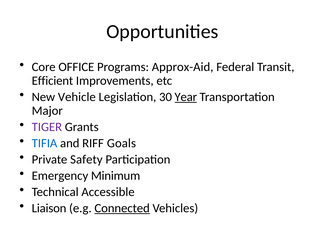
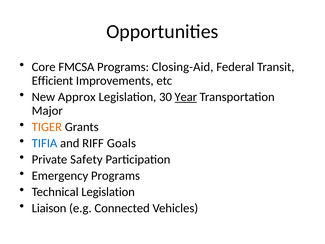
OFFICE: OFFICE -> FMCSA
Approx-Aid: Approx-Aid -> Closing-Aid
Vehicle: Vehicle -> Approx
TIGER colour: purple -> orange
Emergency Minimum: Minimum -> Programs
Technical Accessible: Accessible -> Legislation
Connected underline: present -> none
